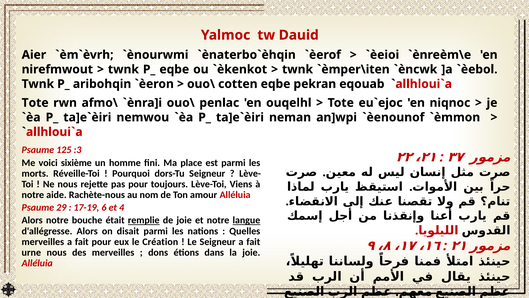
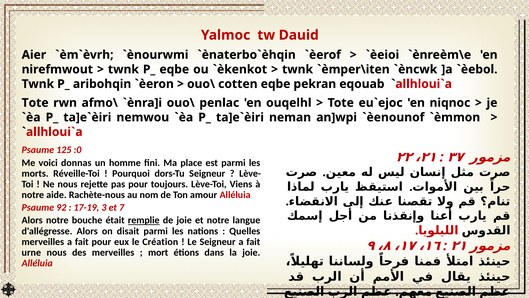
:3: :3 -> :0
sixième: sixième -> donnas
29: 29 -> 92
6: 6 -> 3
4: 4 -> 7
langue underline: present -> none
dons: dons -> mort
